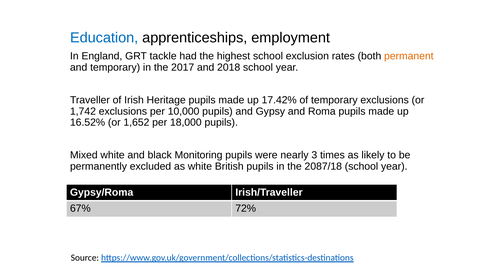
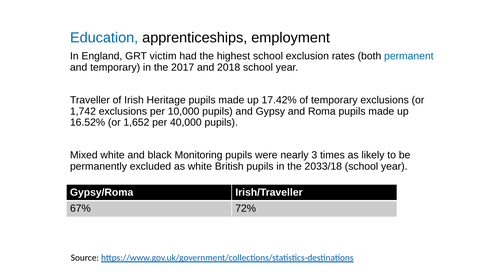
tackle: tackle -> victim
permanent colour: orange -> blue
18,000: 18,000 -> 40,000
2087/18: 2087/18 -> 2033/18
